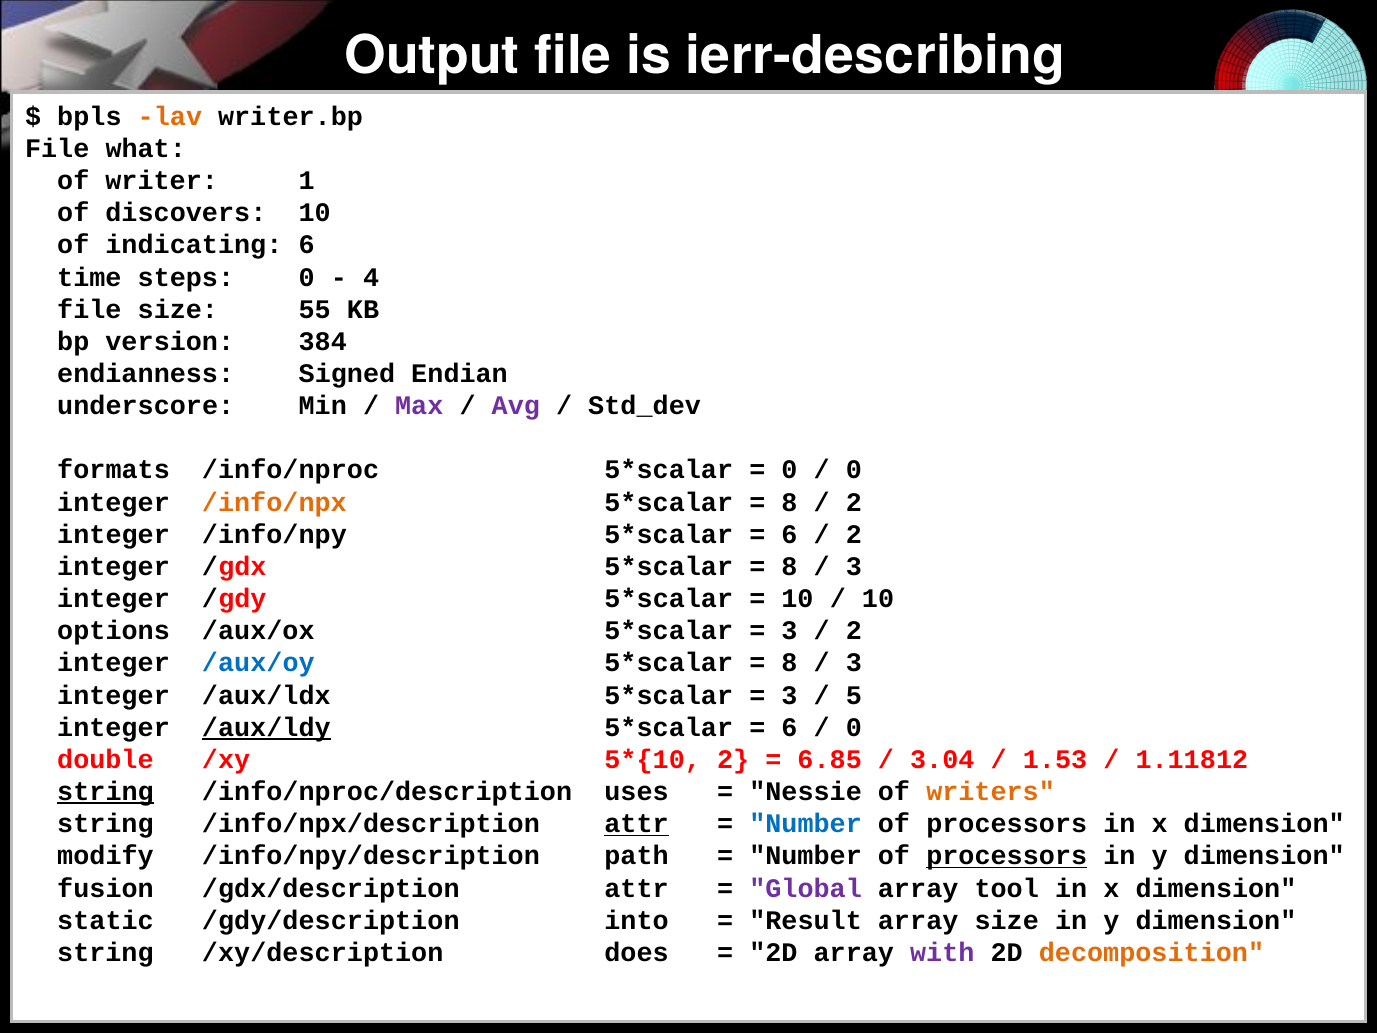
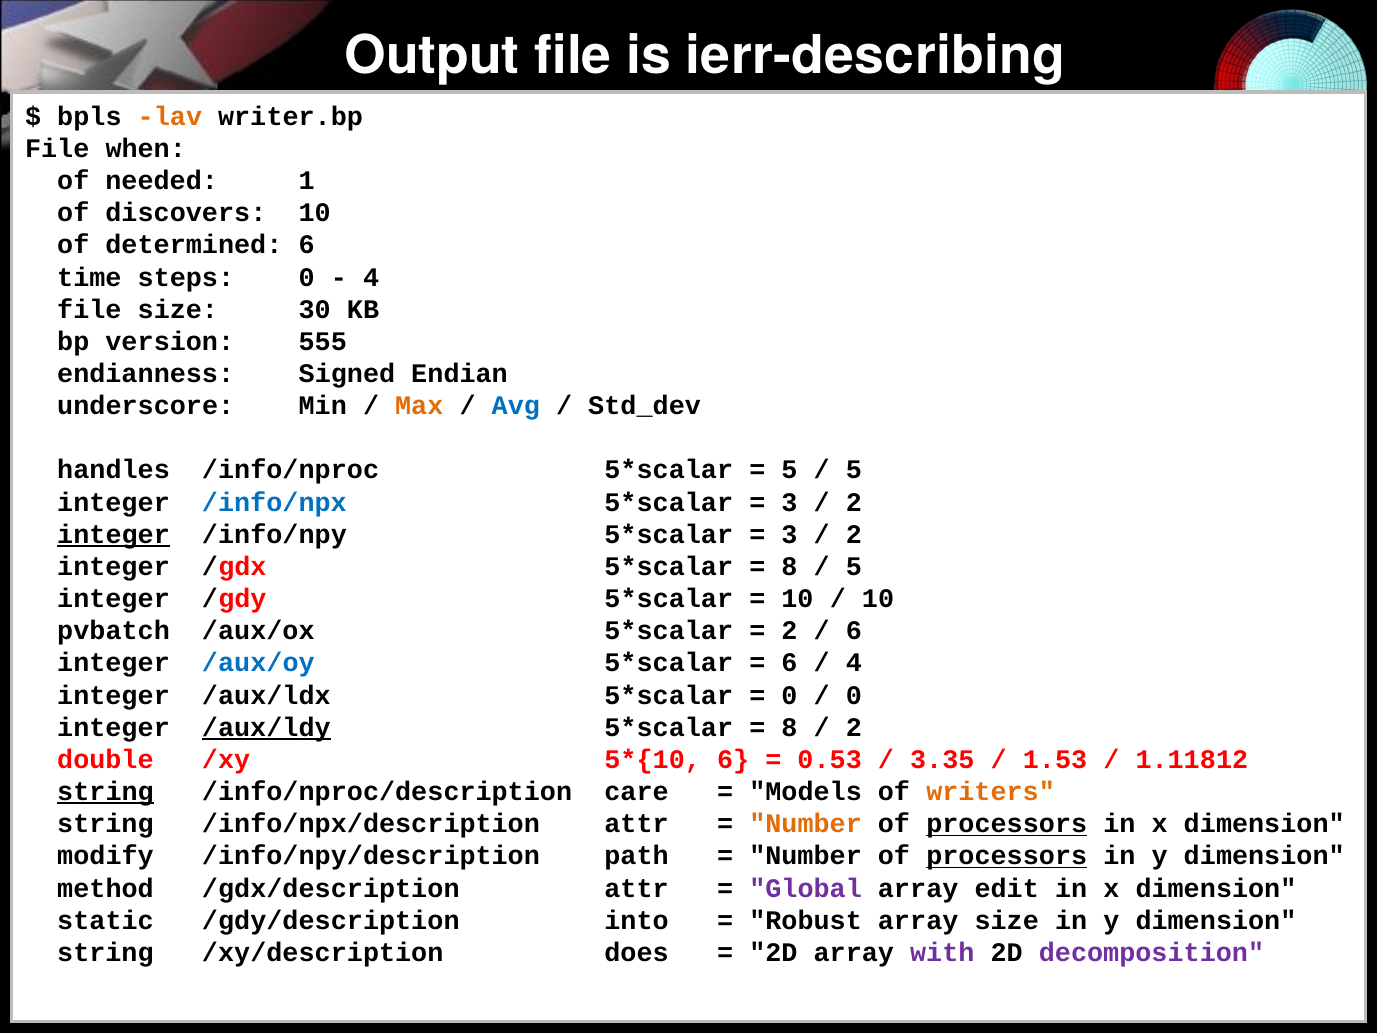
what: what -> when
writer: writer -> needed
indicating: indicating -> determined
55: 55 -> 30
384: 384 -> 555
Max colour: purple -> orange
Avg colour: purple -> blue
formats: formats -> handles
0 at (789, 470): 0 -> 5
0 at (854, 470): 0 -> 5
/info/npx colour: orange -> blue
8 at (789, 502): 8 -> 3
integer at (114, 534) underline: none -> present
6 at (789, 534): 6 -> 3
3 at (854, 566): 3 -> 5
options: options -> pvbatch
3 at (789, 631): 3 -> 2
2 at (854, 631): 2 -> 6
8 at (789, 663): 8 -> 6
3 at (854, 663): 3 -> 4
3 at (789, 695): 3 -> 0
5 at (854, 695): 5 -> 0
6 at (789, 727): 6 -> 8
0 at (854, 727): 0 -> 2
2 at (733, 759): 2 -> 6
6.85: 6.85 -> 0.53
3.04: 3.04 -> 3.35
uses: uses -> care
Nessie: Nessie -> Models
attr at (637, 824) underline: present -> none
Number at (806, 824) colour: blue -> orange
processors at (1007, 824) underline: none -> present
fusion: fusion -> method
tool: tool -> edit
Result: Result -> Robust
decomposition colour: orange -> purple
